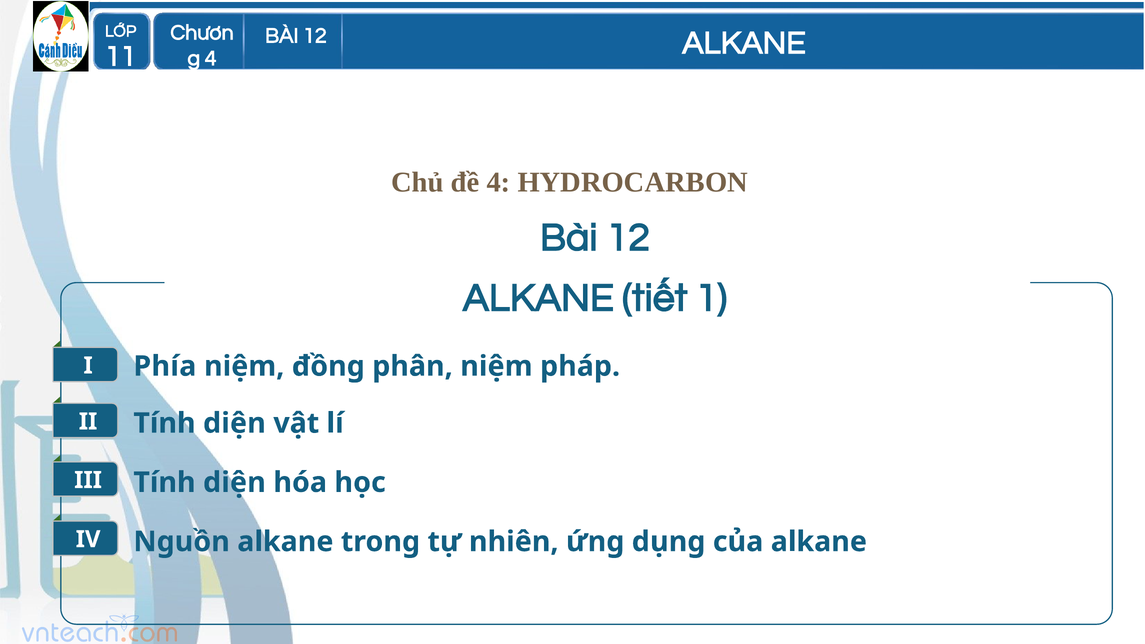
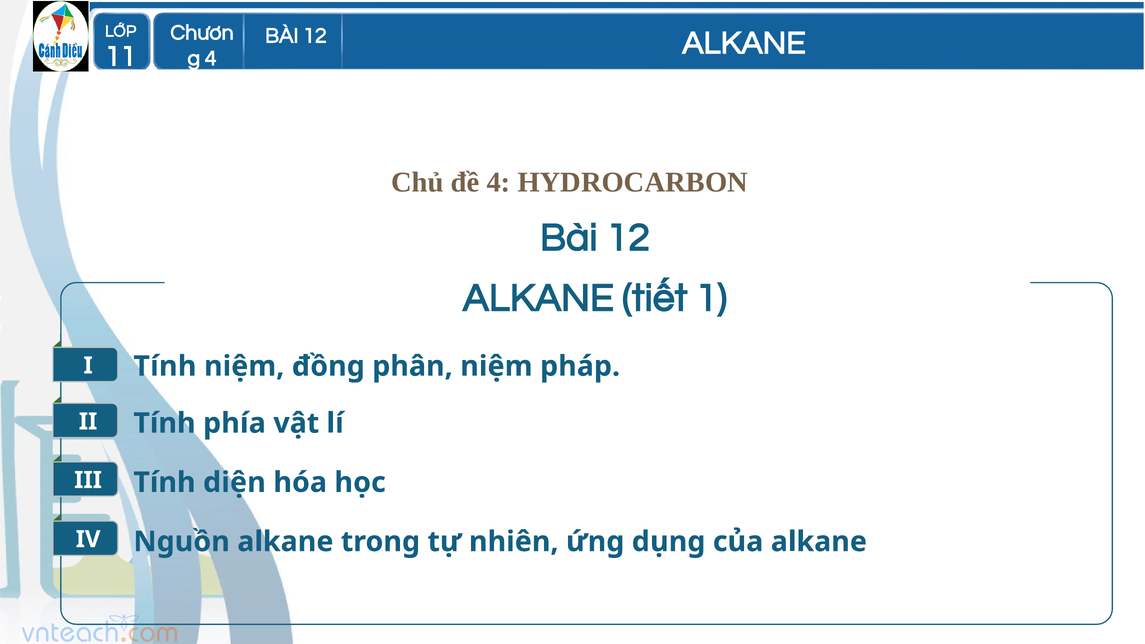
Phía at (165, 366): Phía -> Tính
diện at (234, 423): diện -> phía
